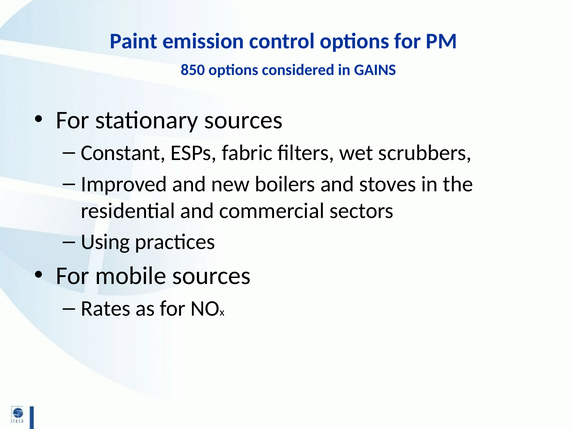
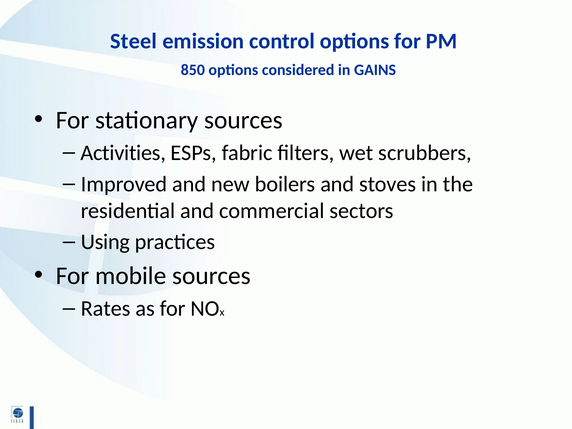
Paint: Paint -> Steel
Constant: Constant -> Activities
